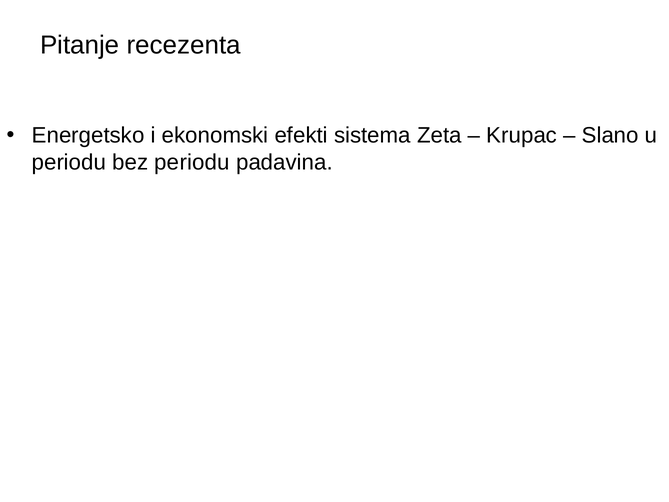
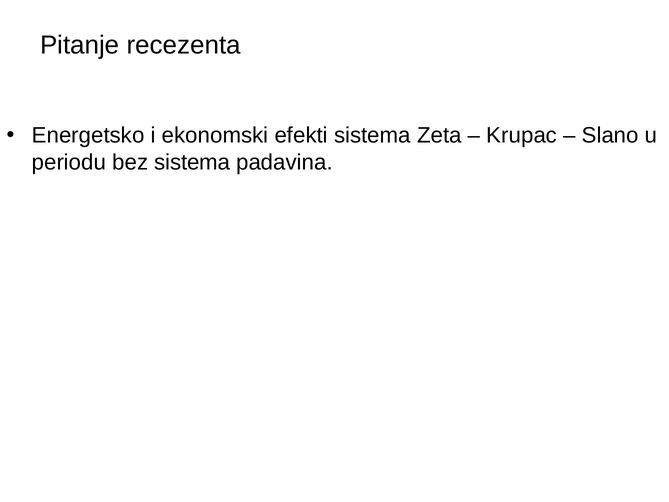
bez periodu: periodu -> sistema
